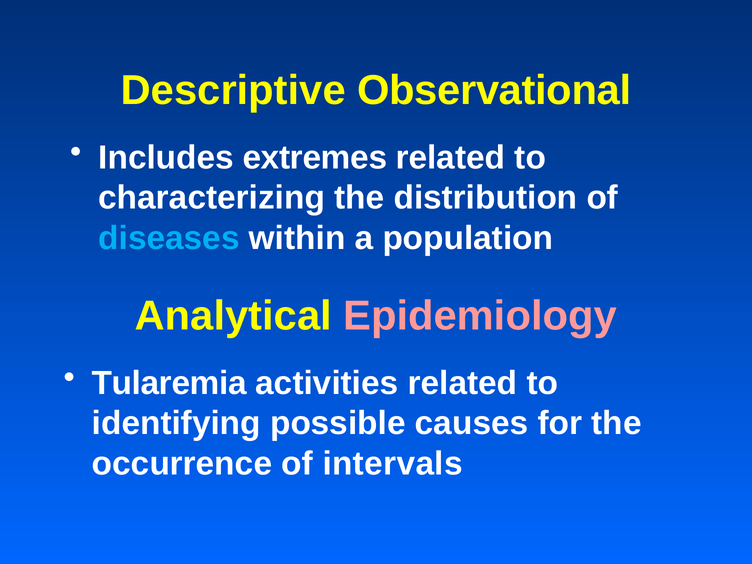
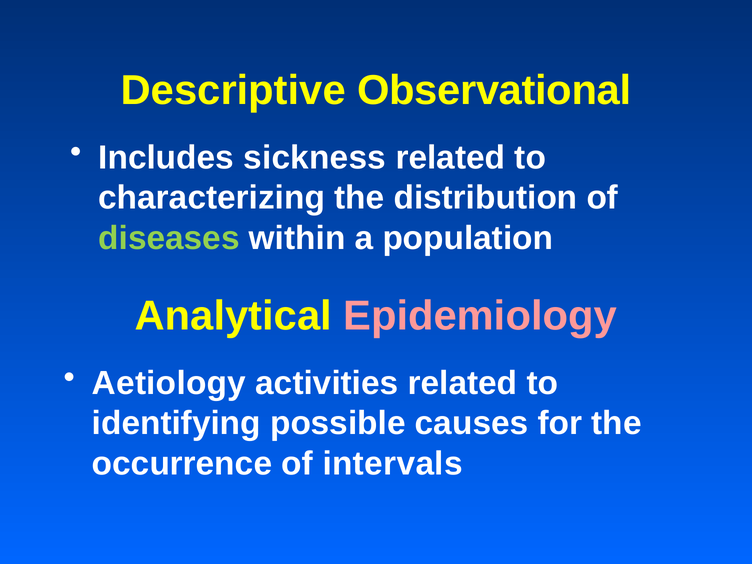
extremes: extremes -> sickness
diseases colour: light blue -> light green
Tularemia: Tularemia -> Aetiology
